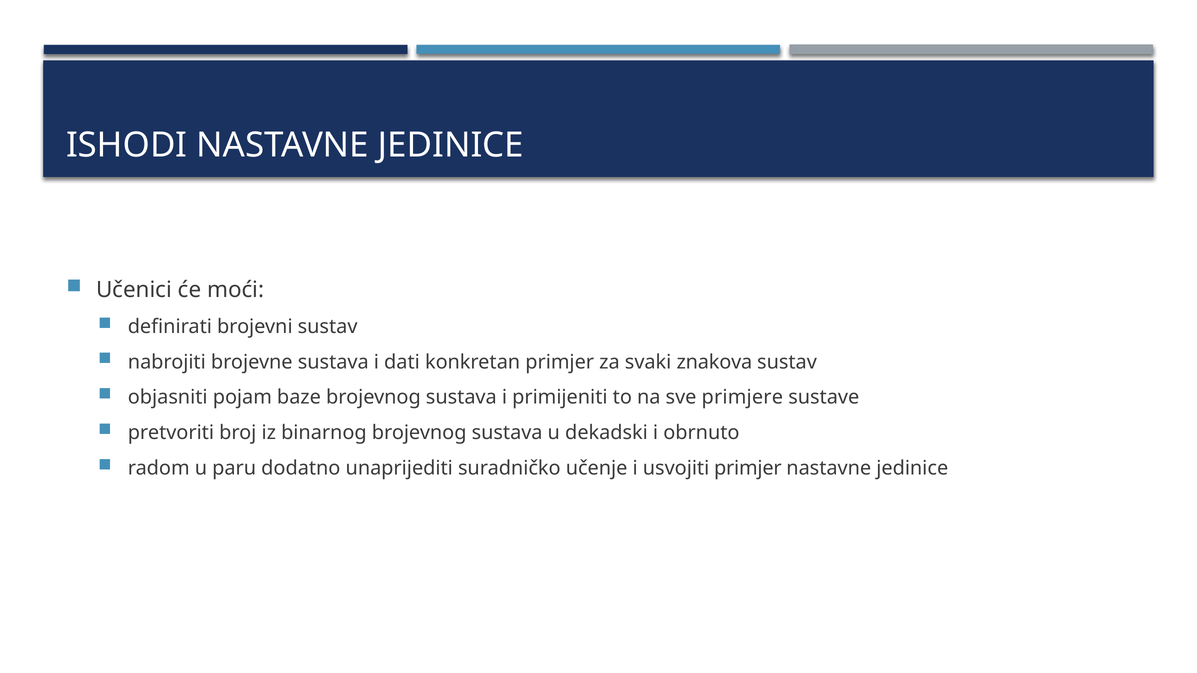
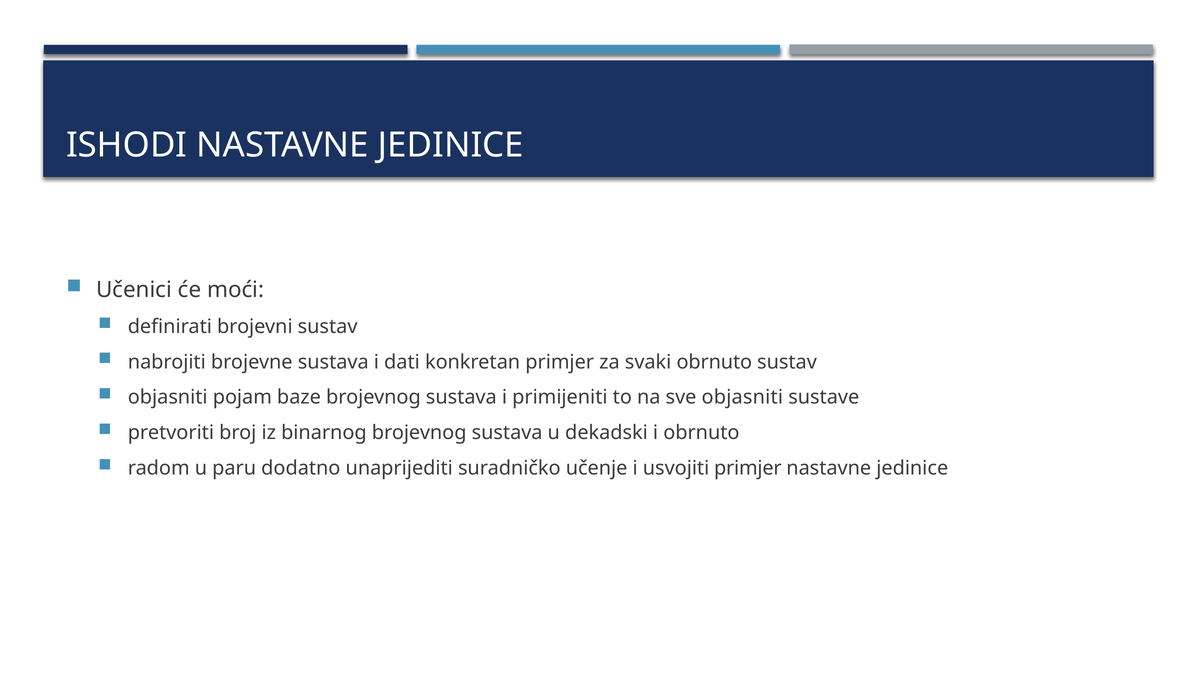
svaki znakova: znakova -> obrnuto
sve primjere: primjere -> objasniti
